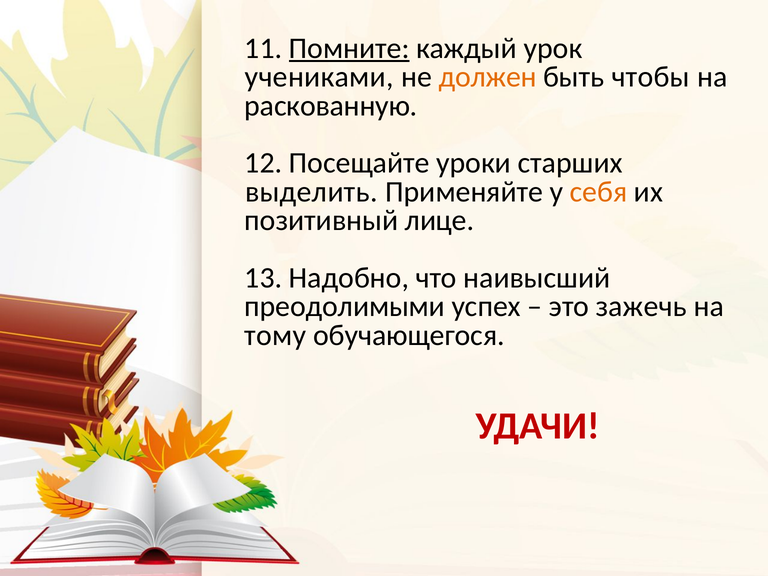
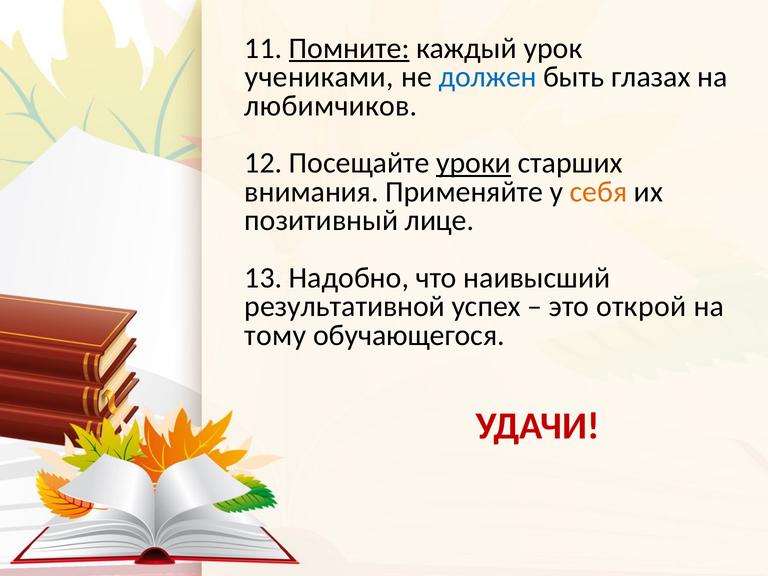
должен colour: orange -> blue
чтобы: чтобы -> глазах
раскованную: раскованную -> любимчиков
уроки underline: none -> present
выделить: выделить -> внимания
преодолимыми: преодолимыми -> результативной
зажечь: зажечь -> открой
